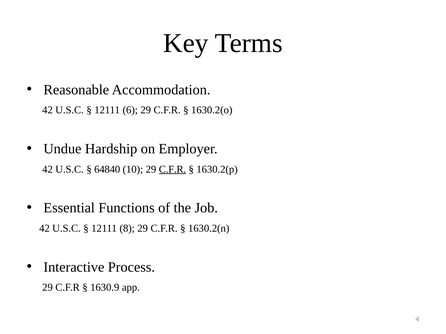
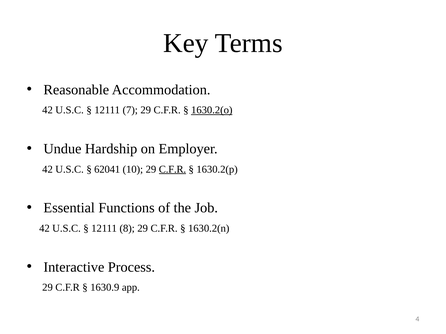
6: 6 -> 7
1630.2(o underline: none -> present
64840: 64840 -> 62041
